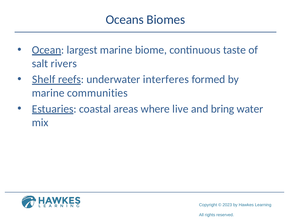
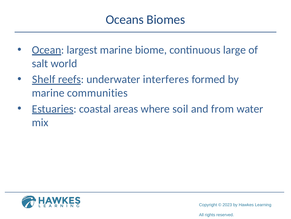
taste: taste -> large
rivers: rivers -> world
live: live -> soil
bring: bring -> from
